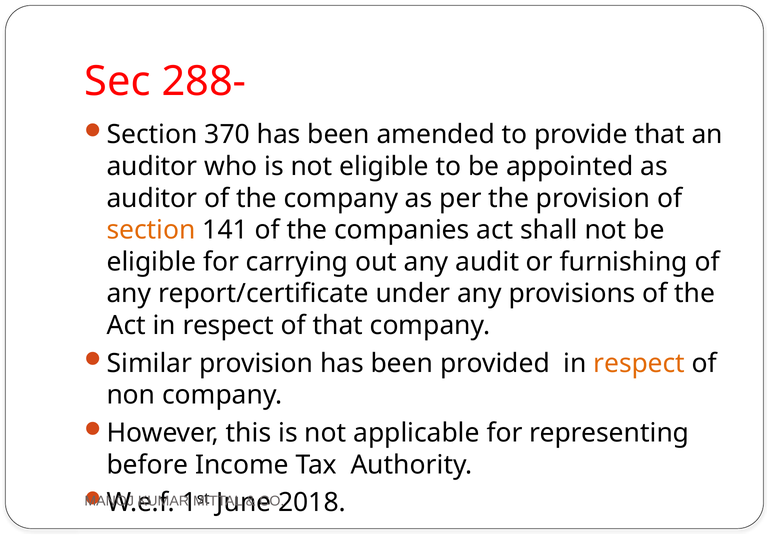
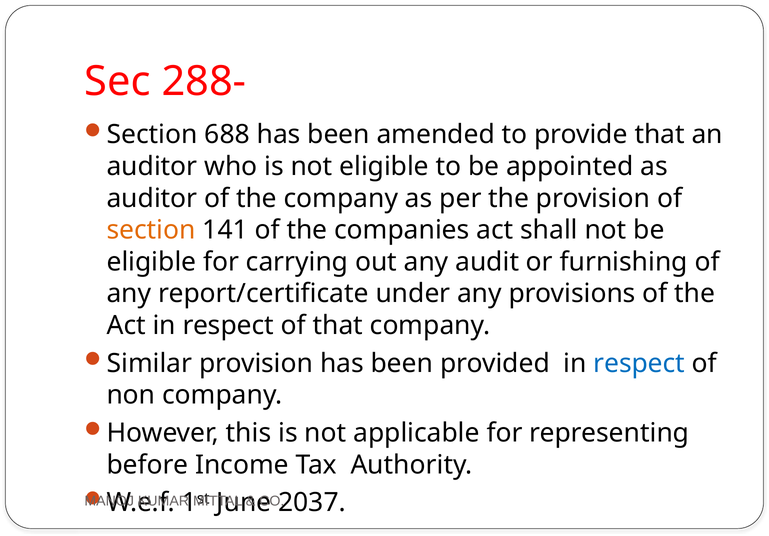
370: 370 -> 688
respect at (639, 363) colour: orange -> blue
2018: 2018 -> 2037
